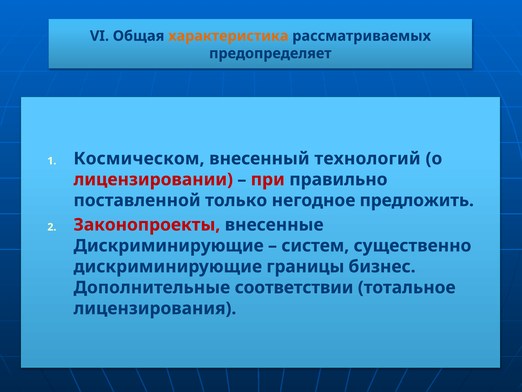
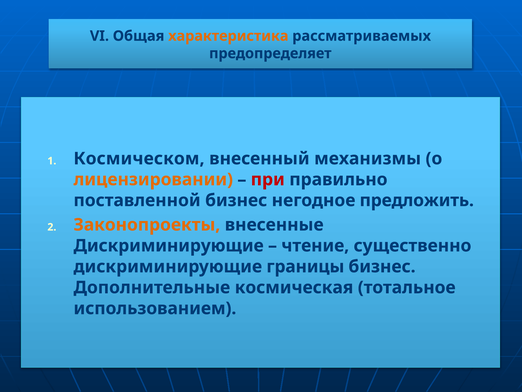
технологий: технологий -> механизмы
лицензировании colour: red -> orange
поставленной только: только -> бизнес
Законопроекты colour: red -> orange
систем: систем -> чтение
соответствии: соответствии -> космическая
лицензирования: лицензирования -> использованием
